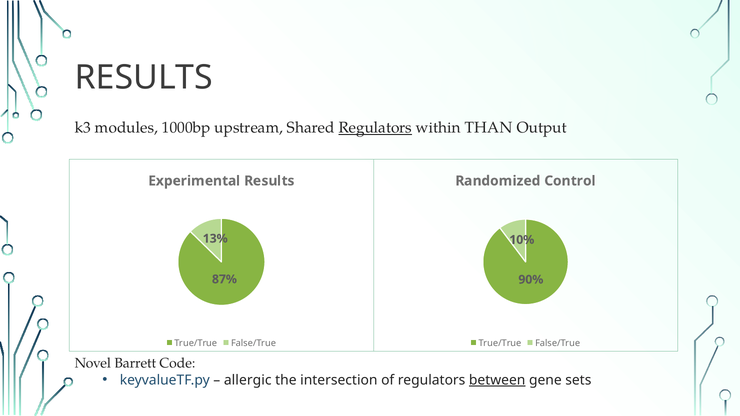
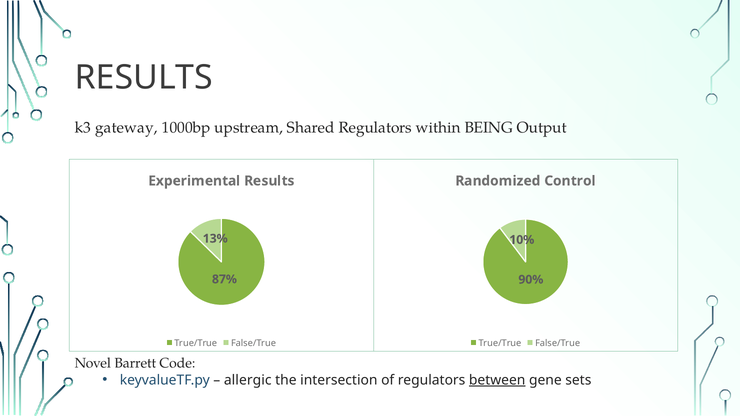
modules: modules -> gateway
Regulators at (375, 128) underline: present -> none
THAN: THAN -> BEING
